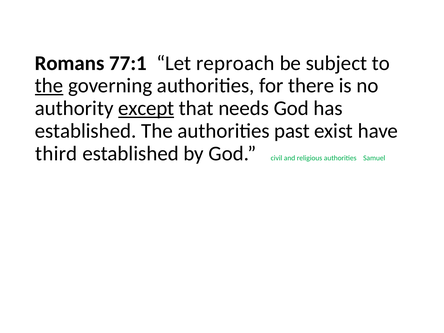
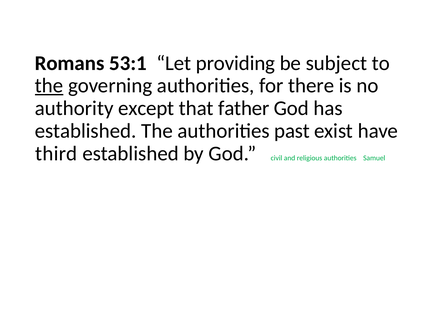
77:1: 77:1 -> 53:1
reproach: reproach -> providing
except underline: present -> none
needs: needs -> father
